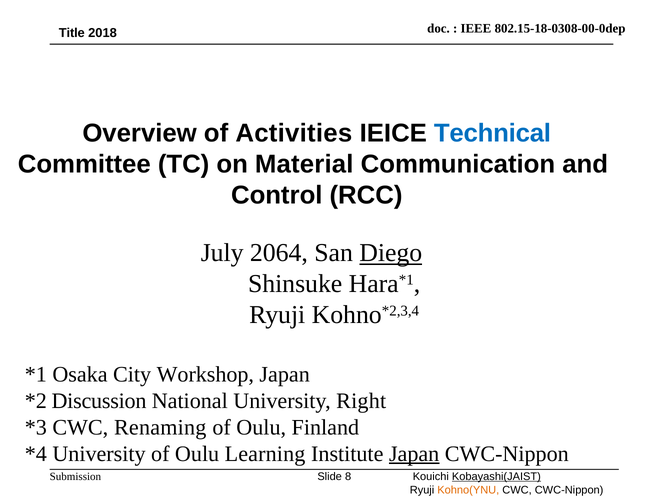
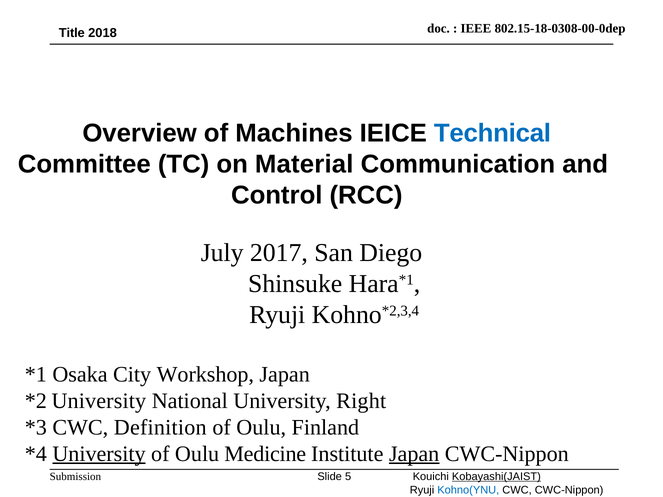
Activities: Activities -> Machines
2064: 2064 -> 2017
Diego underline: present -> none
Discussion at (99, 401): Discussion -> University
Renaming: Renaming -> Definition
University at (99, 454) underline: none -> present
Learning: Learning -> Medicine
8: 8 -> 5
Kohno(YNU colour: orange -> blue
